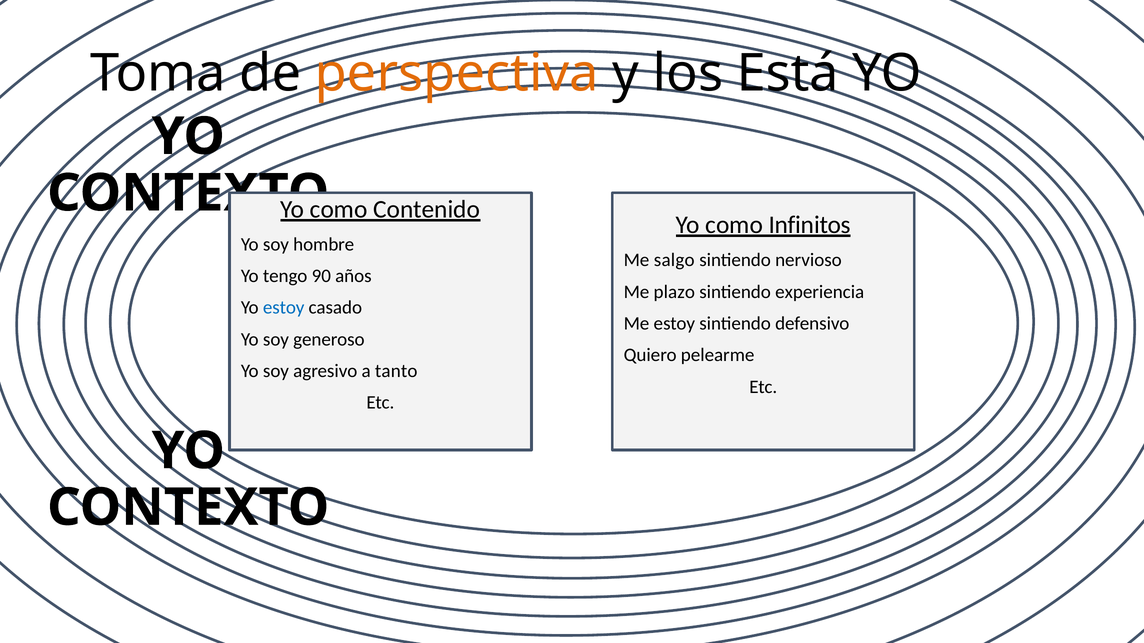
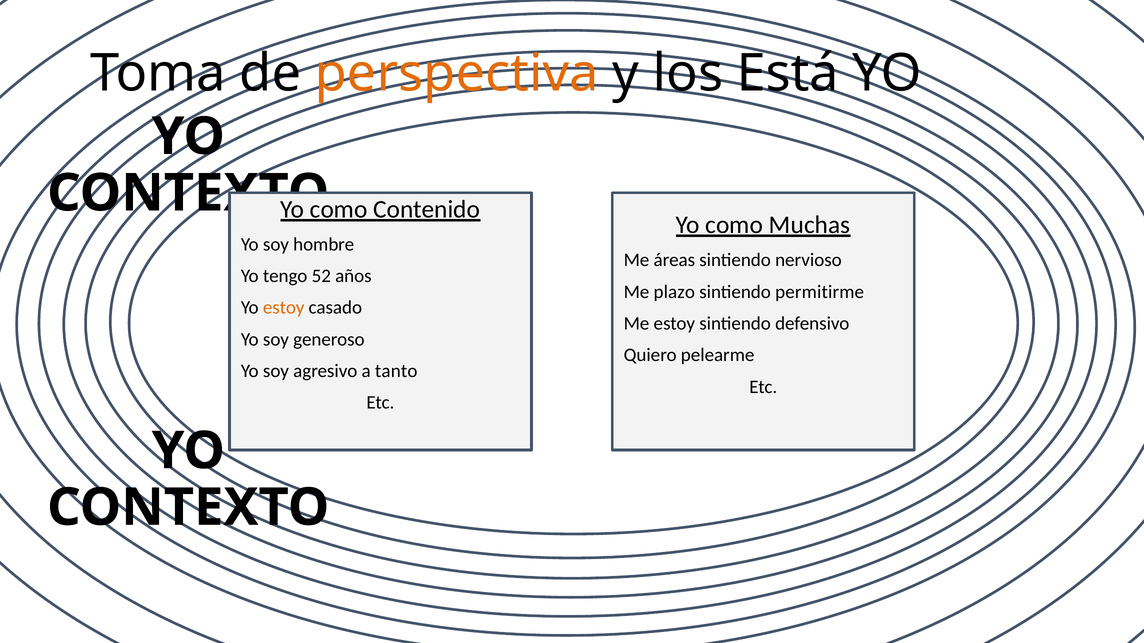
Infinitos: Infinitos -> Muchas
salgo: salgo -> áreas
90: 90 -> 52
experiencia: experiencia -> permitirme
estoy at (284, 308) colour: blue -> orange
